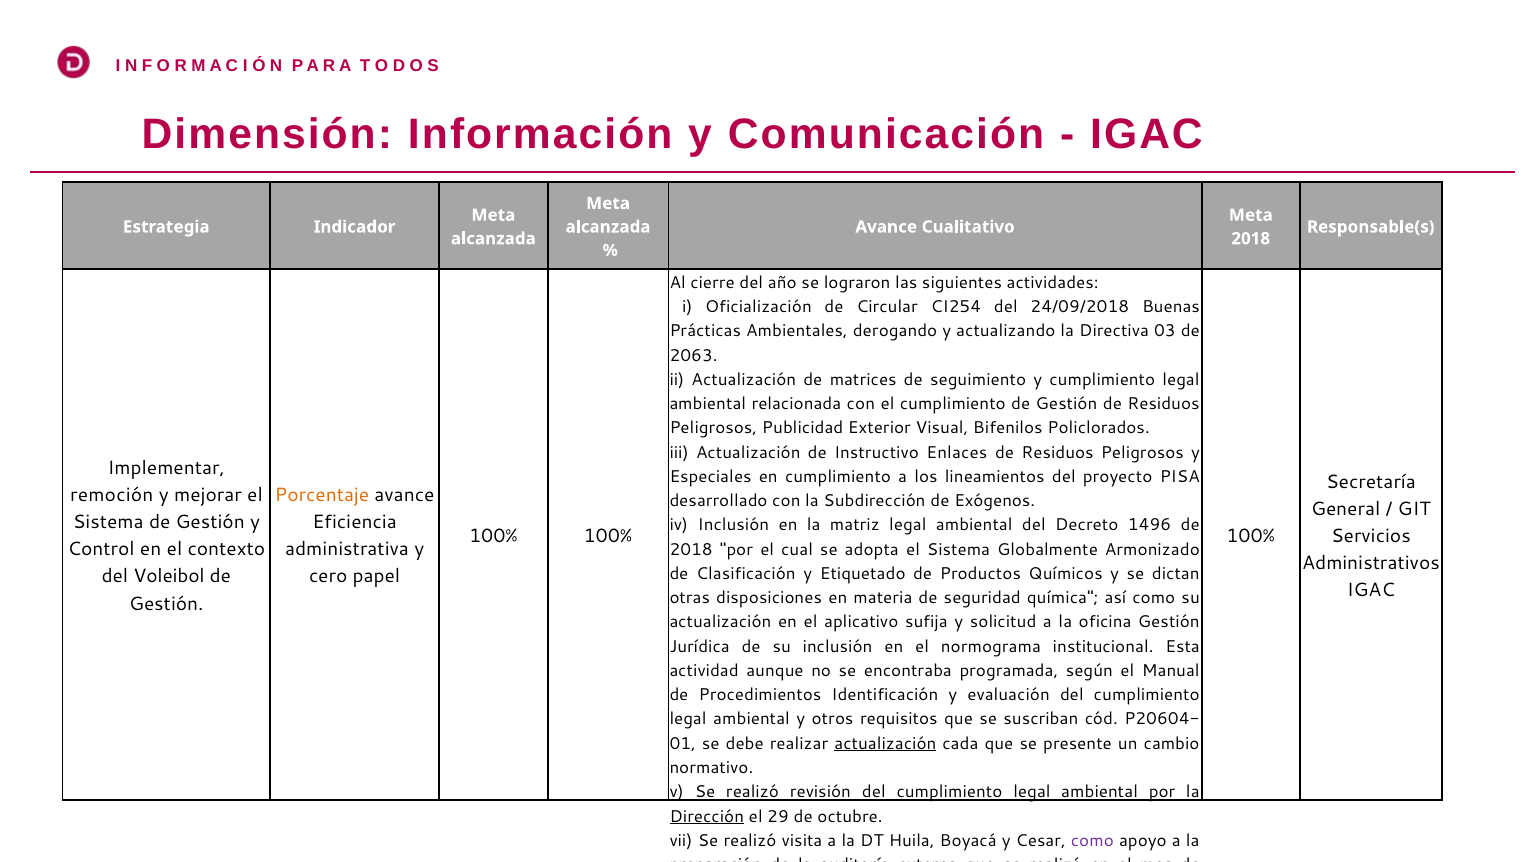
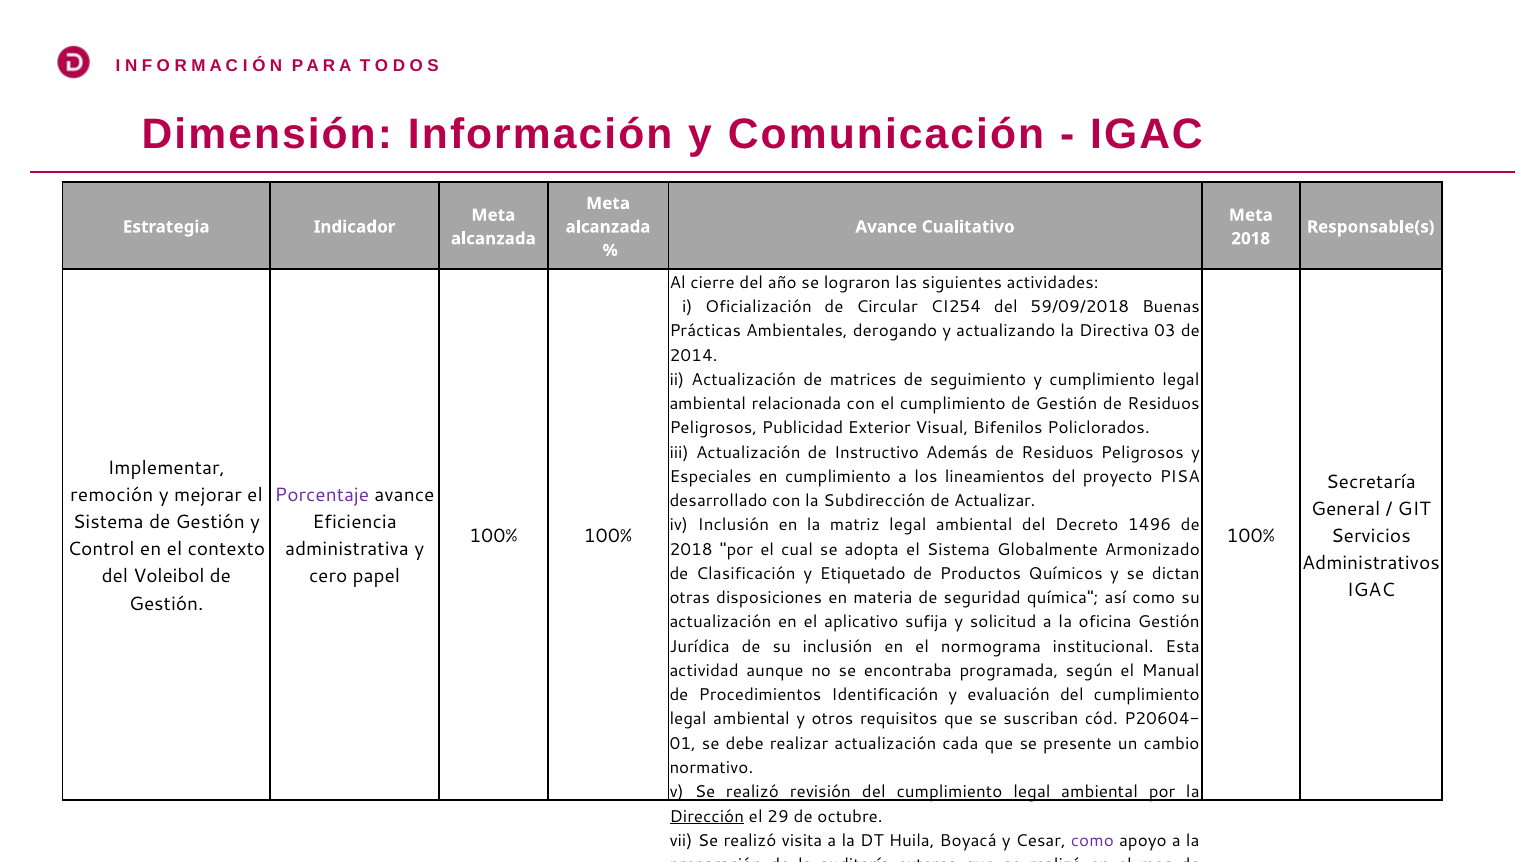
24/09/2018: 24/09/2018 -> 59/09/2018
2063: 2063 -> 2014
Enlaces: Enlaces -> Además
Porcentaje colour: orange -> purple
Exógenos: Exógenos -> Actualizar
actualización at (885, 744) underline: present -> none
